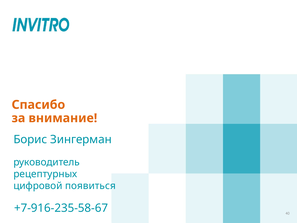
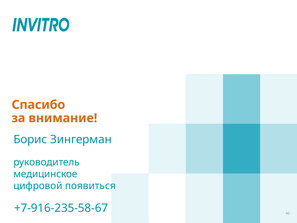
рецептурных: рецептурных -> медицинское
